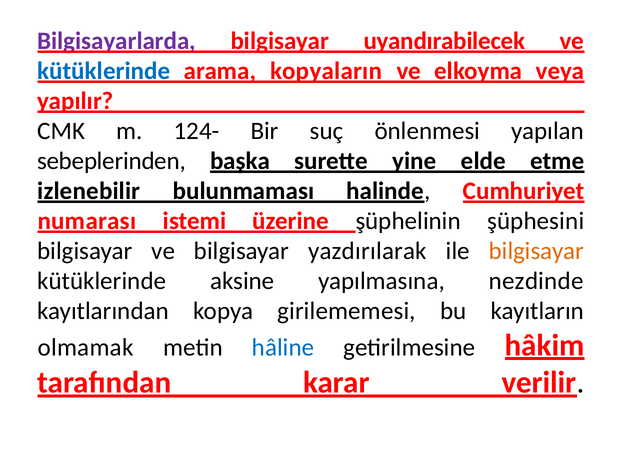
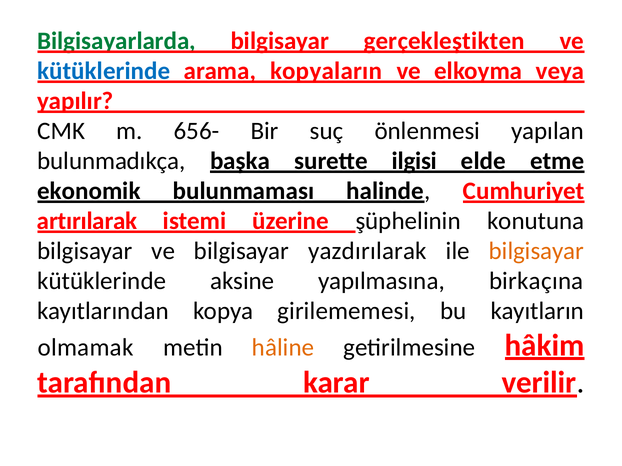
Bilgisayarlarda colour: purple -> green
uyandırabilecek: uyandırabilecek -> gerçekleştikten
124-: 124- -> 656-
sebeplerinden: sebeplerinden -> bulunmadıkça
yine: yine -> ilgisi
izlenebilir: izlenebilir -> ekonomik
numarası: numarası -> artırılarak
şüphesini: şüphesini -> konutuna
nezdinde: nezdinde -> birkaçına
hâline colour: blue -> orange
